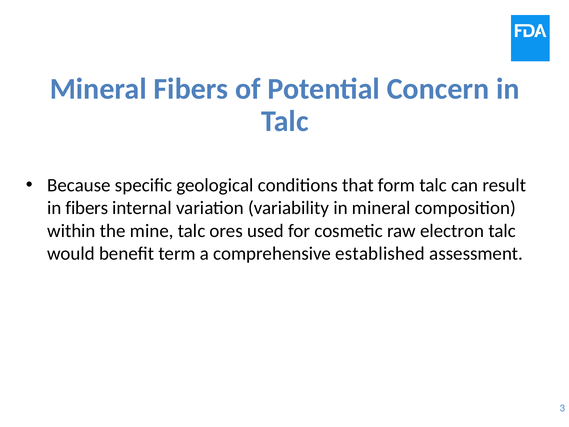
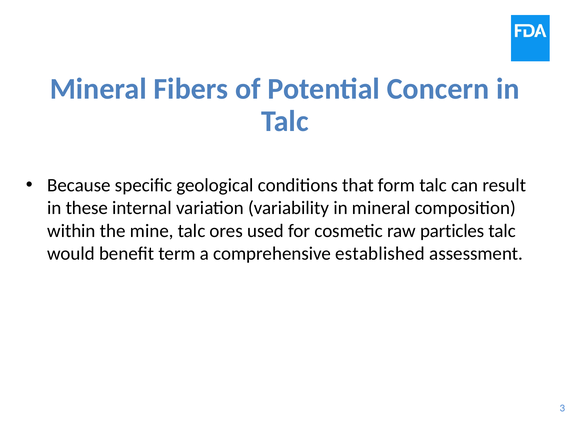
in fibers: fibers -> these
electron: electron -> particles
